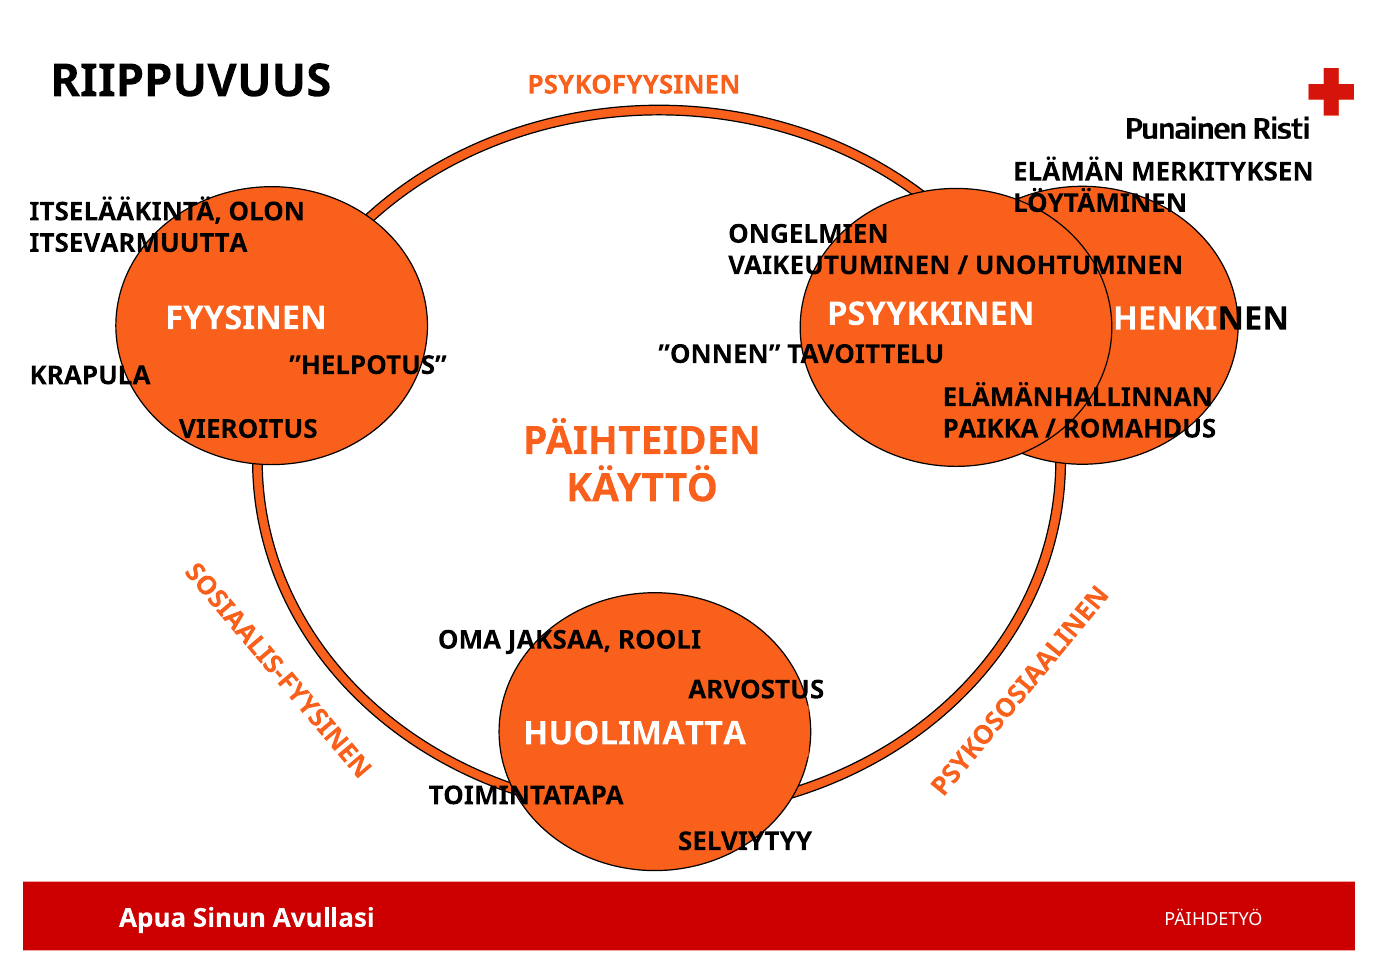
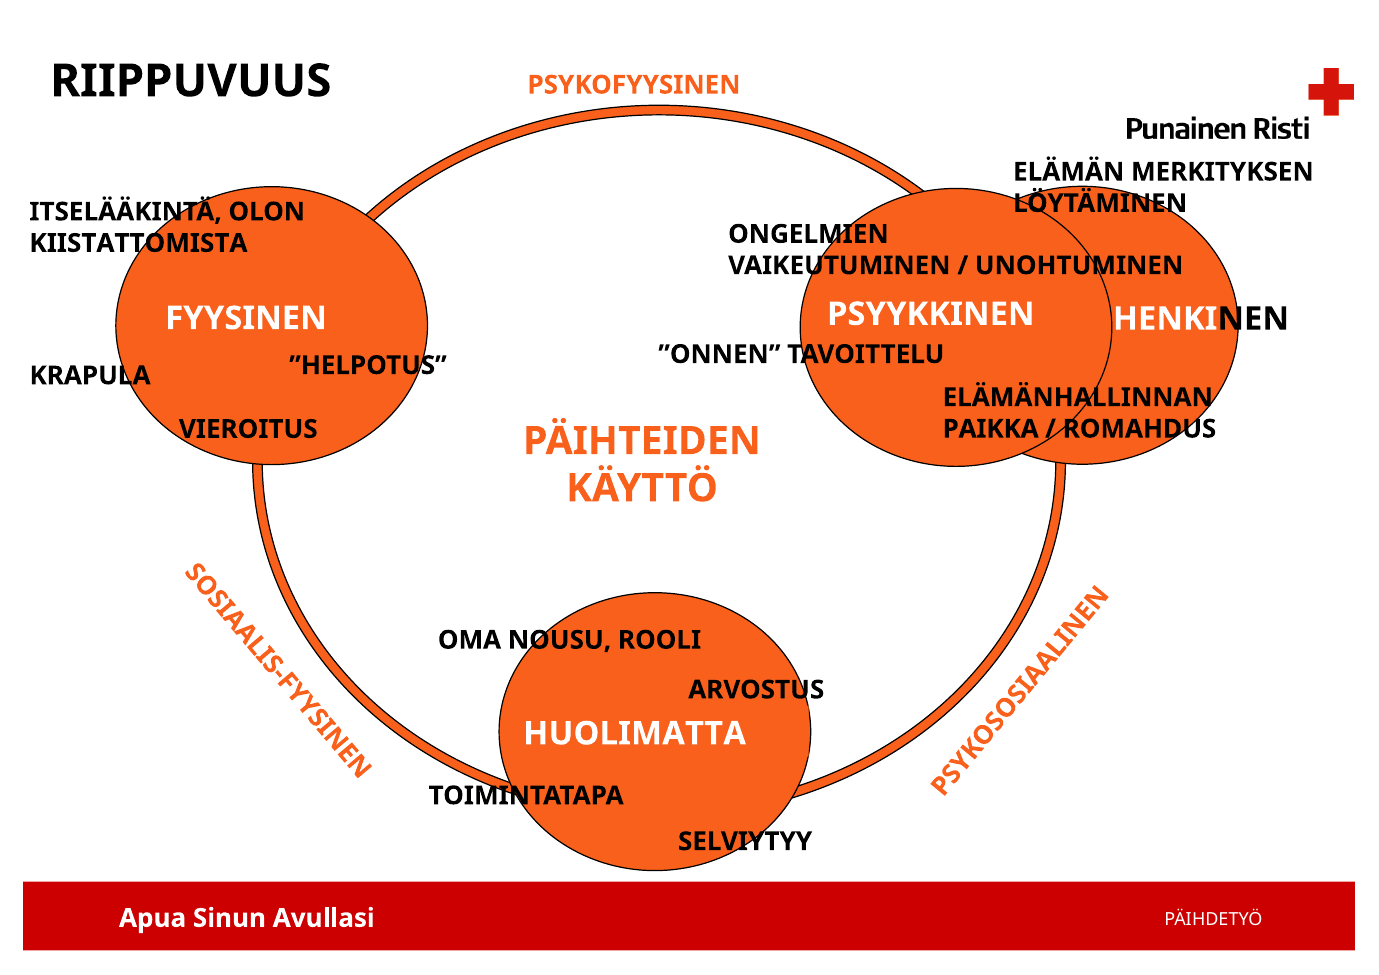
ITSEVARMUUTTA: ITSEVARMUUTTA -> KIISTATTOMISTA
JAKSAA: JAKSAA -> NOUSU
